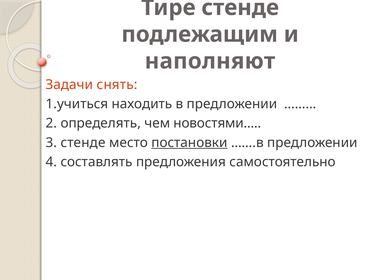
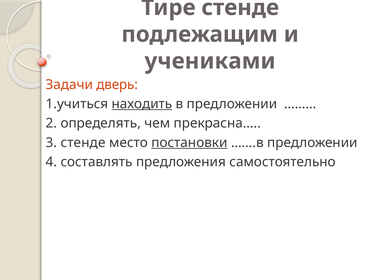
наполняют: наполняют -> учениками
снять: снять -> дверь
находить underline: none -> present
новостями…: новостями… -> прекрасна…
